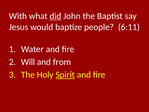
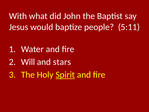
did underline: present -> none
6:11: 6:11 -> 5:11
from: from -> stars
